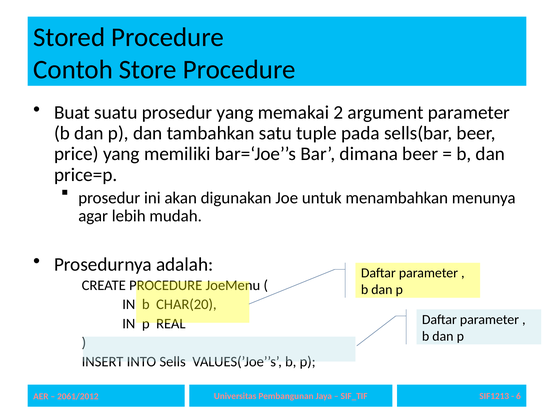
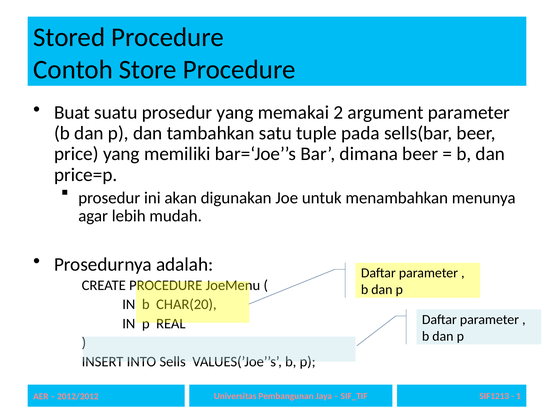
2061/2012: 2061/2012 -> 2012/2012
6: 6 -> 1
